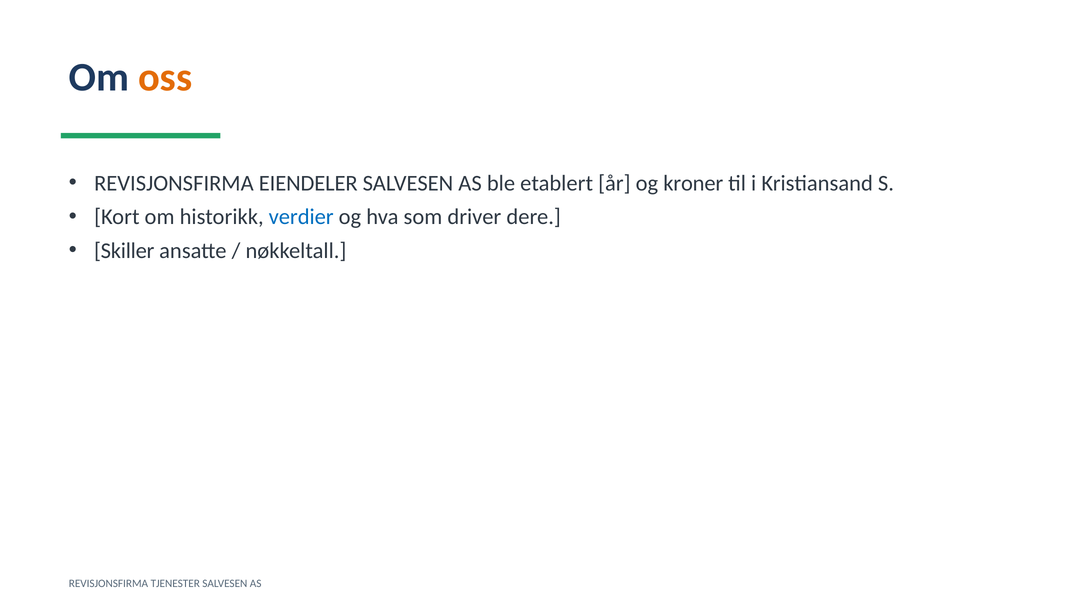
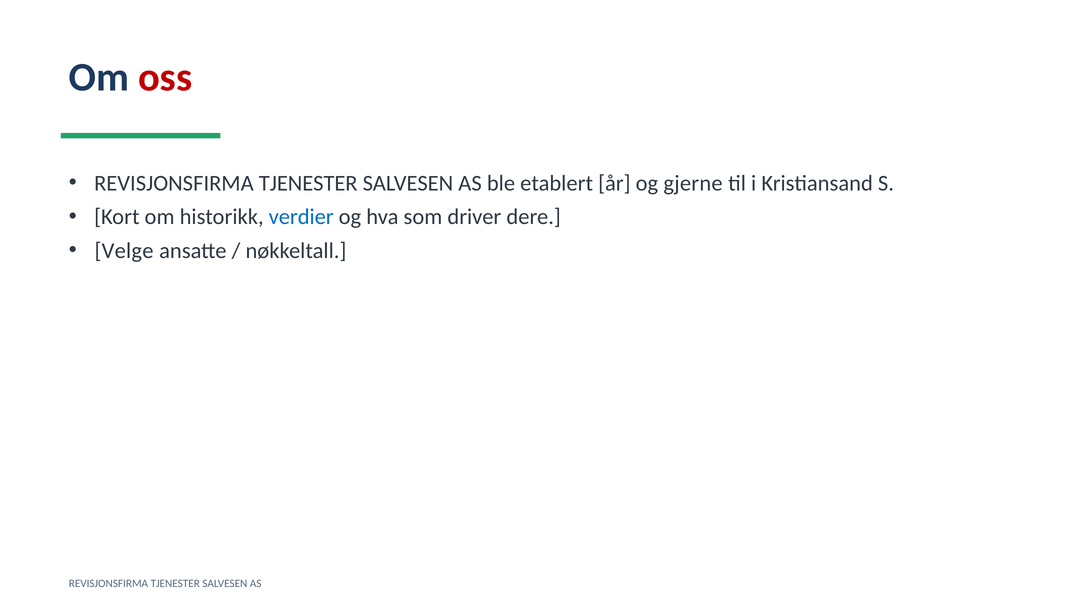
oss colour: orange -> red
EIENDELER at (308, 183): EIENDELER -> TJENESTER
kroner: kroner -> gjerne
Skiller: Skiller -> Velge
